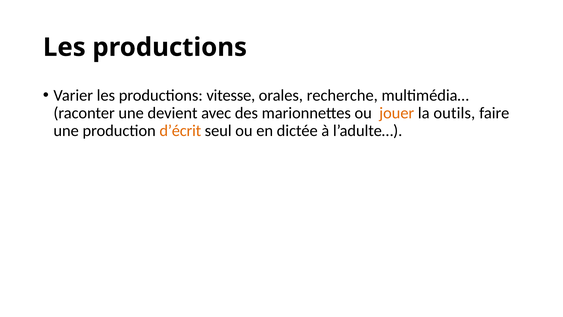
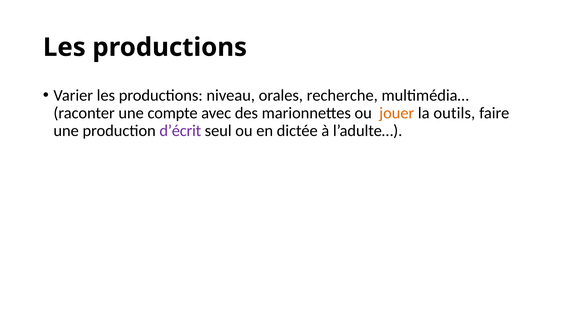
vitesse: vitesse -> niveau
devient: devient -> compte
d’écrit colour: orange -> purple
